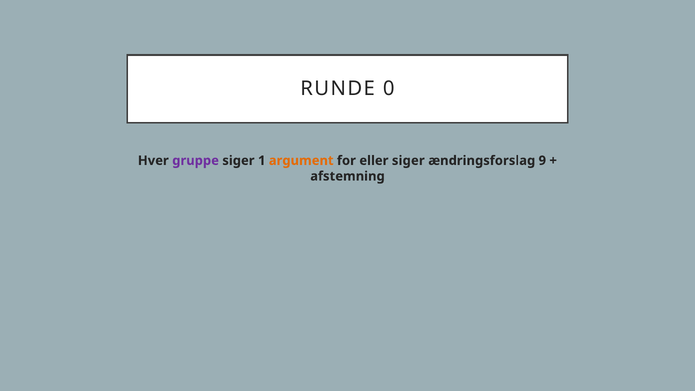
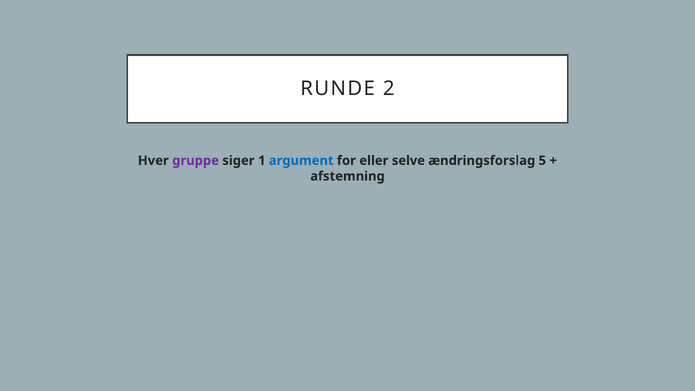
0: 0 -> 2
argument colour: orange -> blue
eller siger: siger -> selve
9: 9 -> 5
